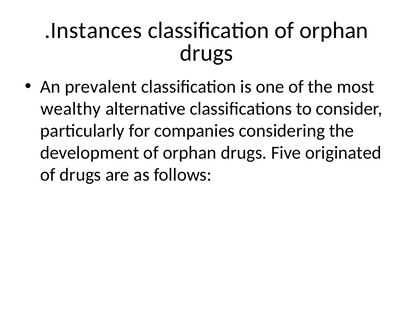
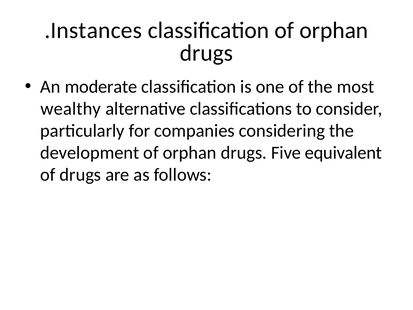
prevalent: prevalent -> moderate
originated: originated -> equivalent
